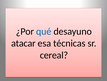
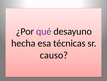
qué colour: blue -> purple
atacar: atacar -> hecha
cereal: cereal -> causo
